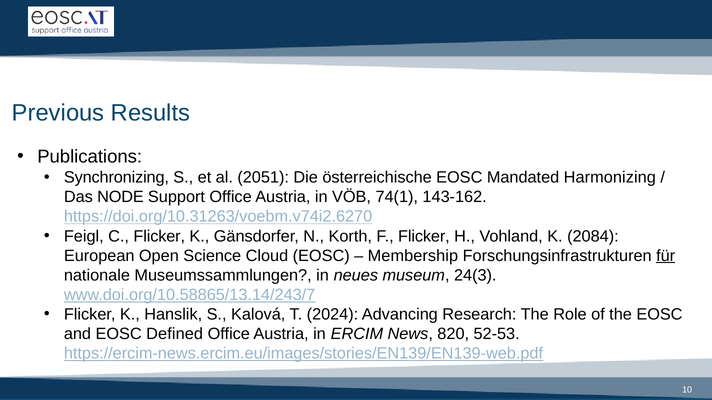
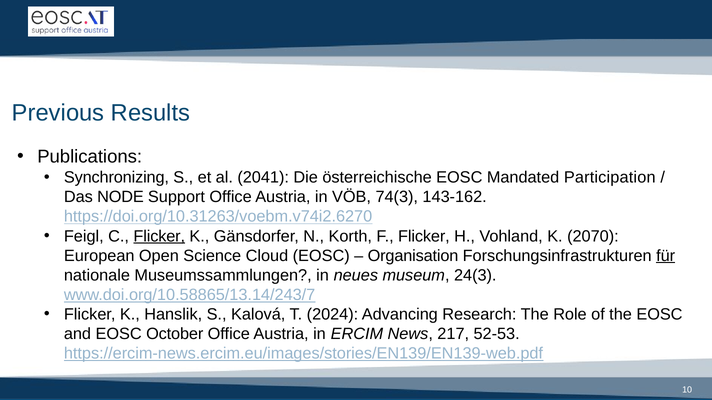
2051: 2051 -> 2041
Harmonizing: Harmonizing -> Participation
74(1: 74(1 -> 74(3
Flicker at (159, 236) underline: none -> present
2084: 2084 -> 2070
Membership: Membership -> Organisation
Defined: Defined -> October
820: 820 -> 217
